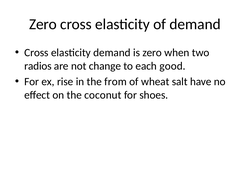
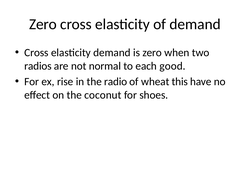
change: change -> normal
from: from -> radio
salt: salt -> this
